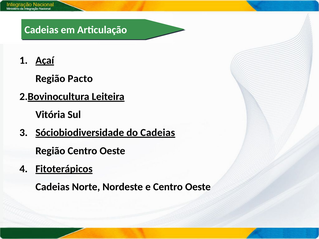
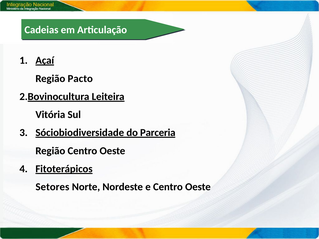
do Cadeias: Cadeias -> Parceria
Cadeias at (52, 187): Cadeias -> Setores
